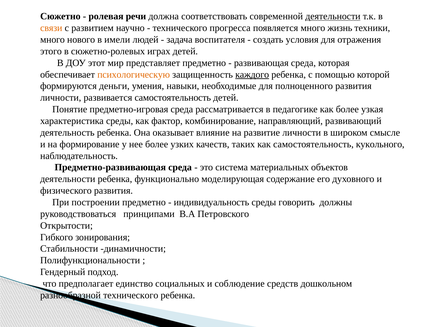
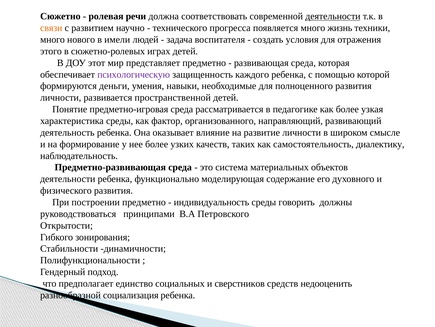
психологическую colour: orange -> purple
каждого underline: present -> none
развивается самостоятельность: самостоятельность -> пространственной
комбинирование: комбинирование -> организованного
кукольного: кукольного -> диалектику
соблюдение: соблюдение -> сверстников
дошкольном: дошкольном -> недооценить
разнообразной технического: технического -> социализация
